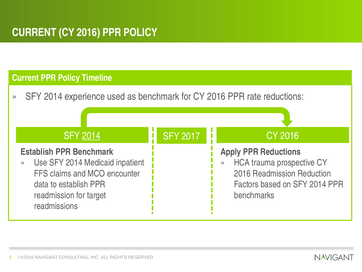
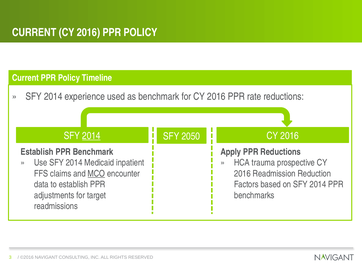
2017: 2017 -> 2050
MCO underline: none -> present
readmission at (54, 195): readmission -> adjustments
